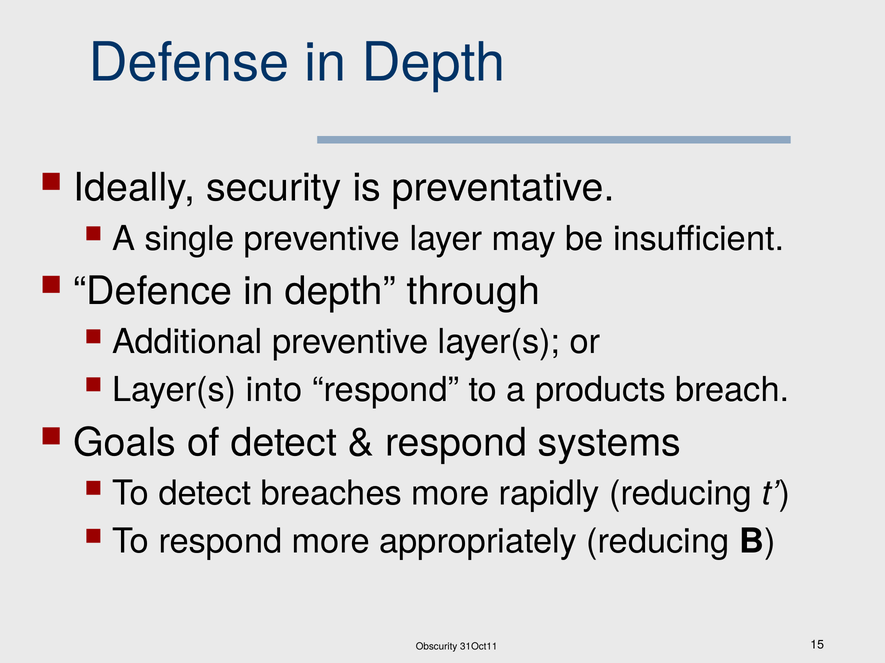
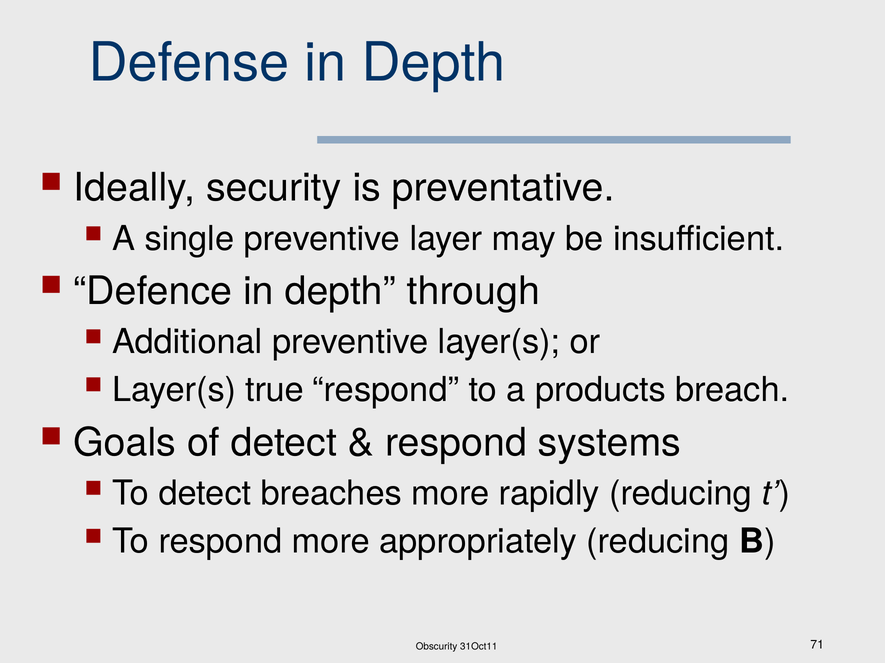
into: into -> true
15: 15 -> 71
